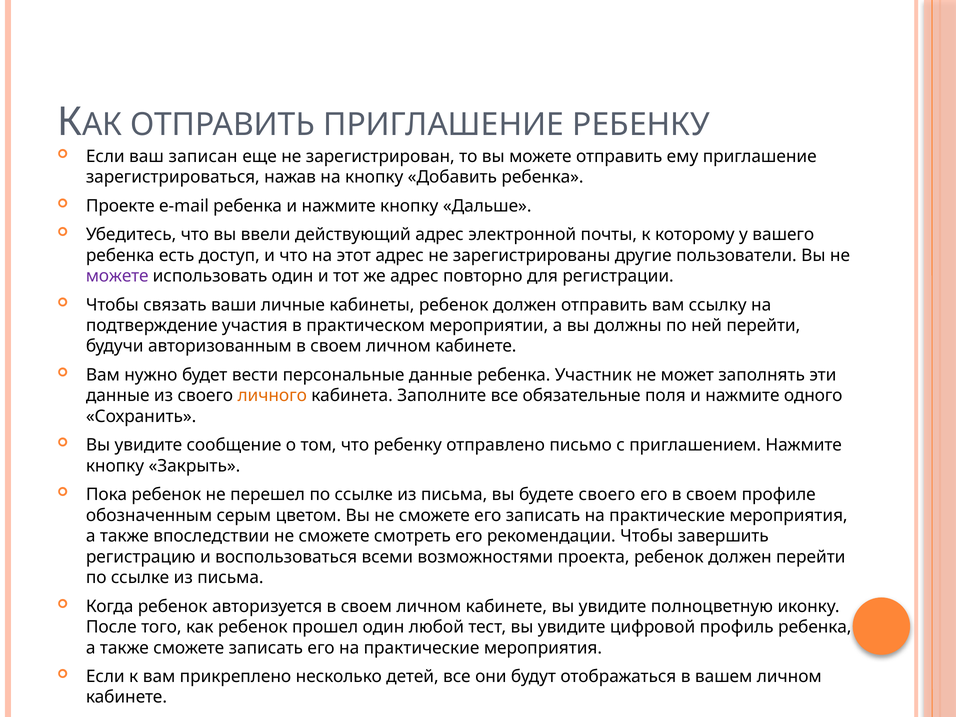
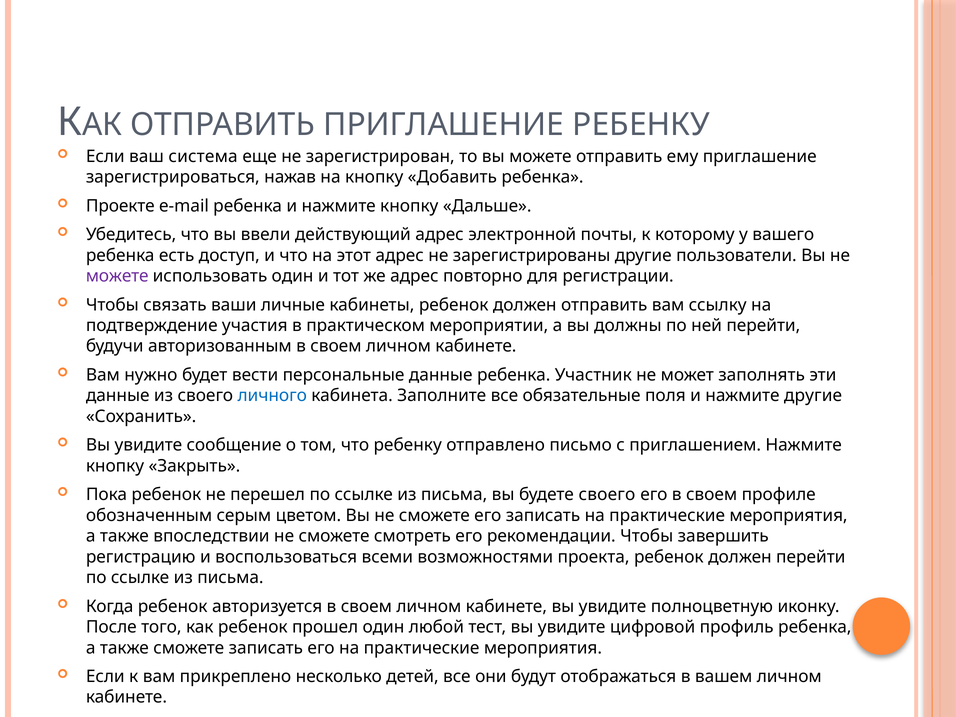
записан: записан -> система
личного colour: orange -> blue
нажмите одного: одного -> другие
